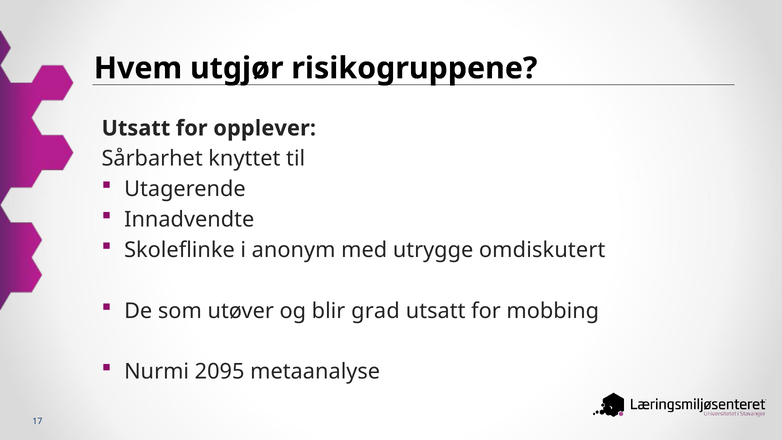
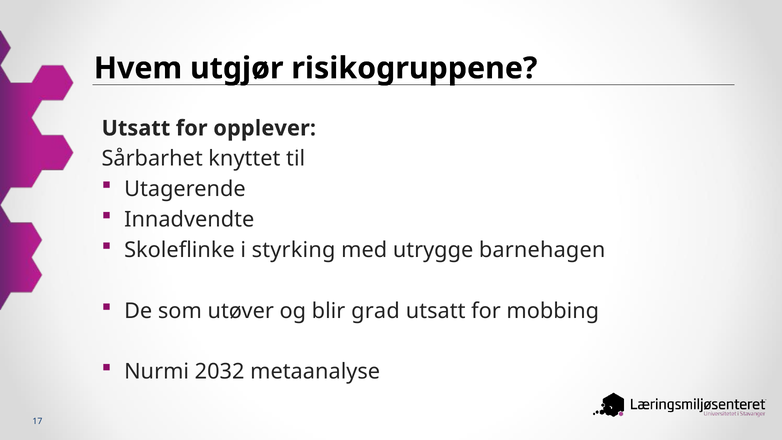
anonym: anonym -> styrking
omdiskutert: omdiskutert -> barnehagen
2095: 2095 -> 2032
